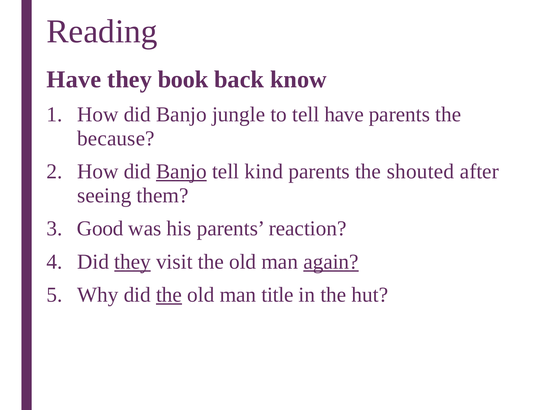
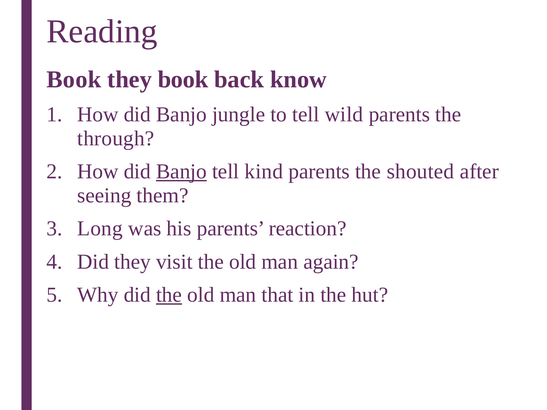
Have at (74, 80): Have -> Book
tell have: have -> wild
because: because -> through
Good: Good -> Long
they at (133, 262) underline: present -> none
again underline: present -> none
title: title -> that
